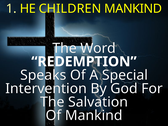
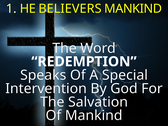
CHILDREN: CHILDREN -> BELIEVERS
